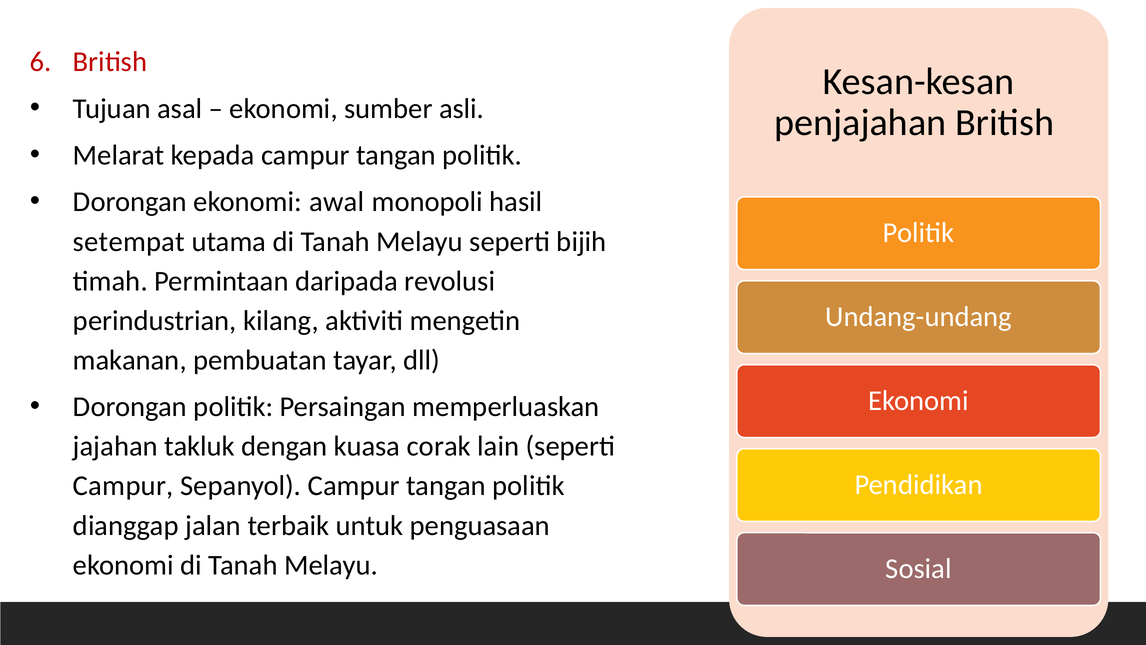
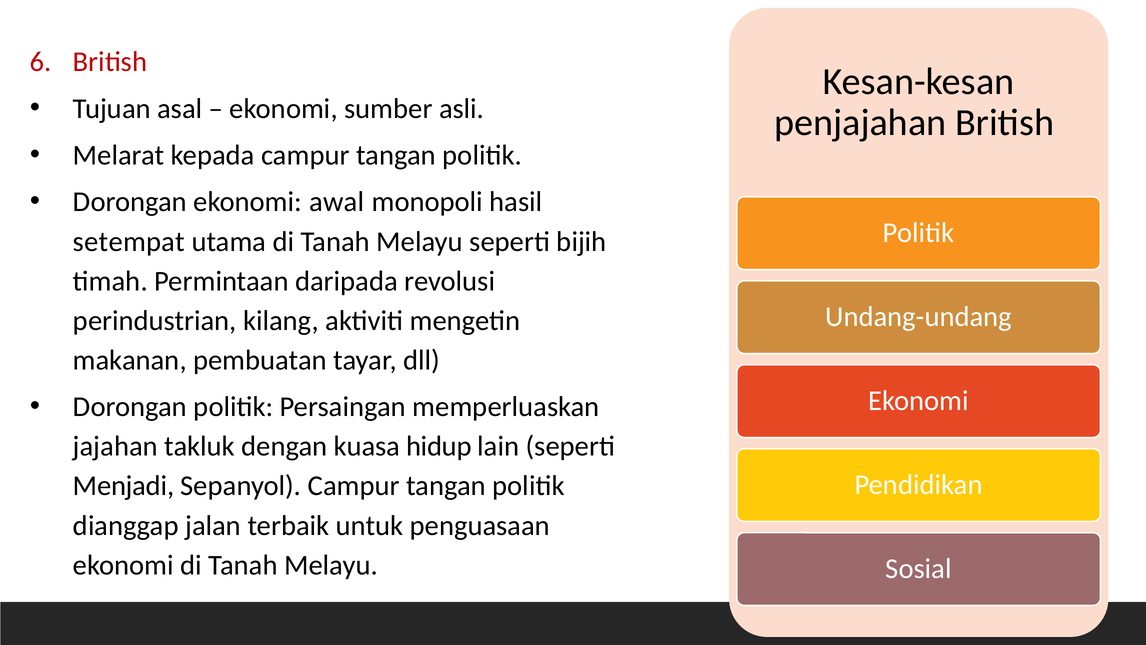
corak: corak -> hidup
Campur at (123, 486): Campur -> Menjadi
